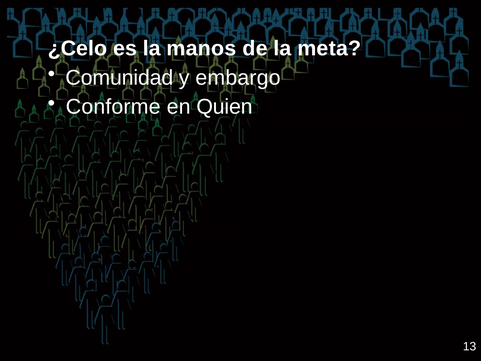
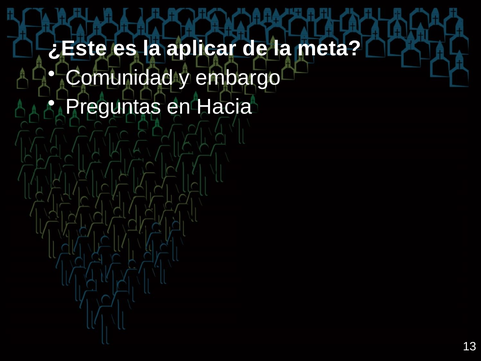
¿Celo: ¿Celo -> ¿Este
manos: manos -> aplicar
Conforme: Conforme -> Preguntas
Quien: Quien -> Hacia
